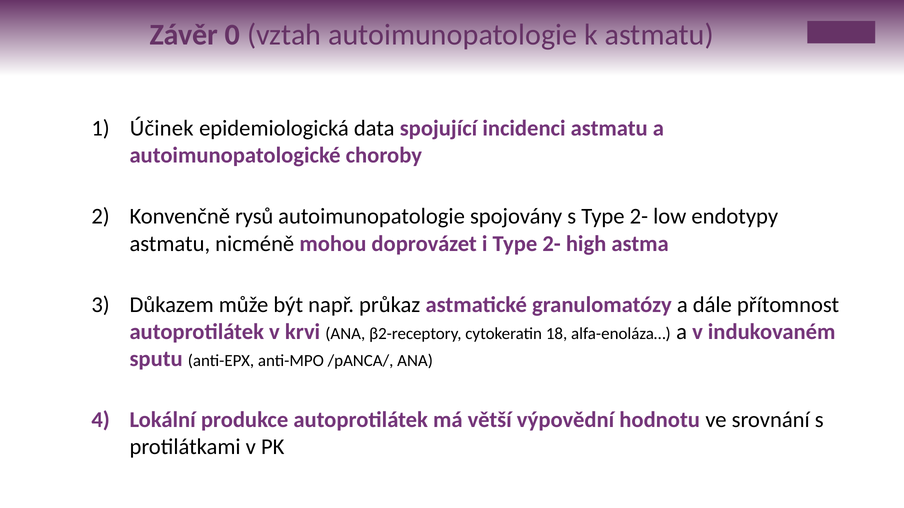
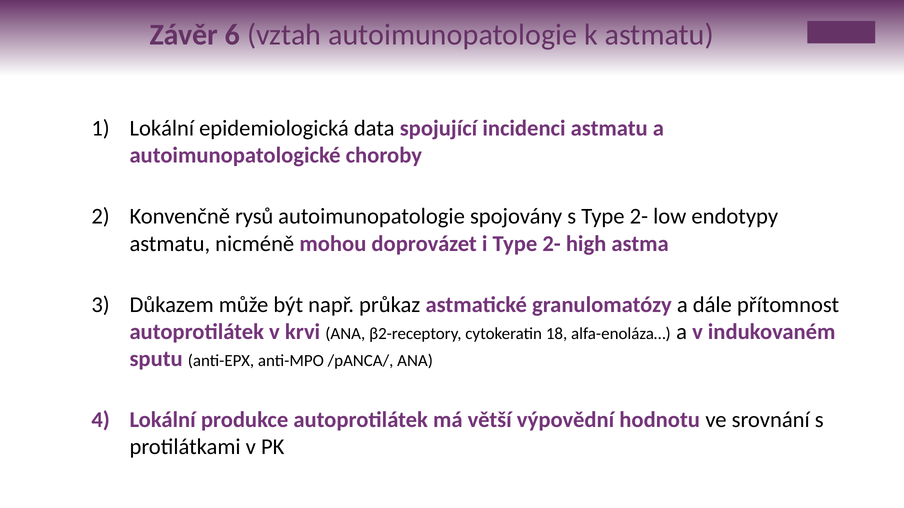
0: 0 -> 6
Účinek at (162, 129): Účinek -> Lokální
